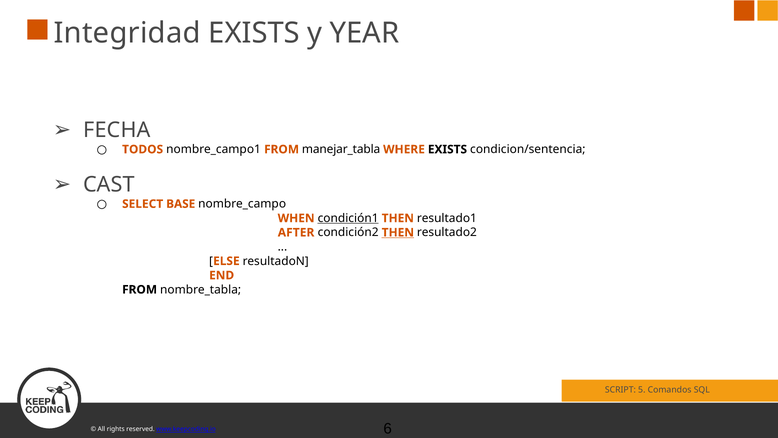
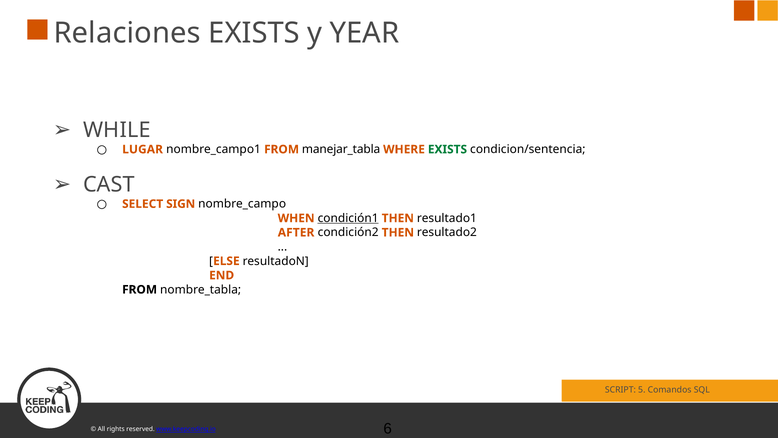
Integridad: Integridad -> Relaciones
FECHA: FECHA -> WHILE
TODOS: TODOS -> LUGAR
EXISTS at (447, 149) colour: black -> green
BASE: BASE -> SIGN
THEN at (398, 232) underline: present -> none
